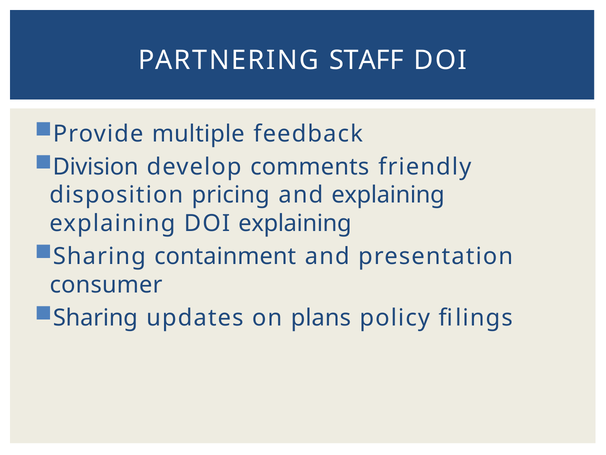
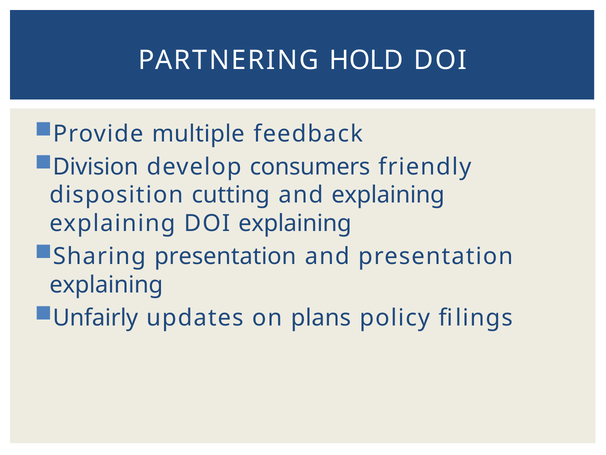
STAFF: STAFF -> HOLD
comments: comments -> consumers
pricing: pricing -> cutting
Sharing containment: containment -> presentation
consumer at (106, 285): consumer -> explaining
Sharing at (95, 318): Sharing -> Unfairly
